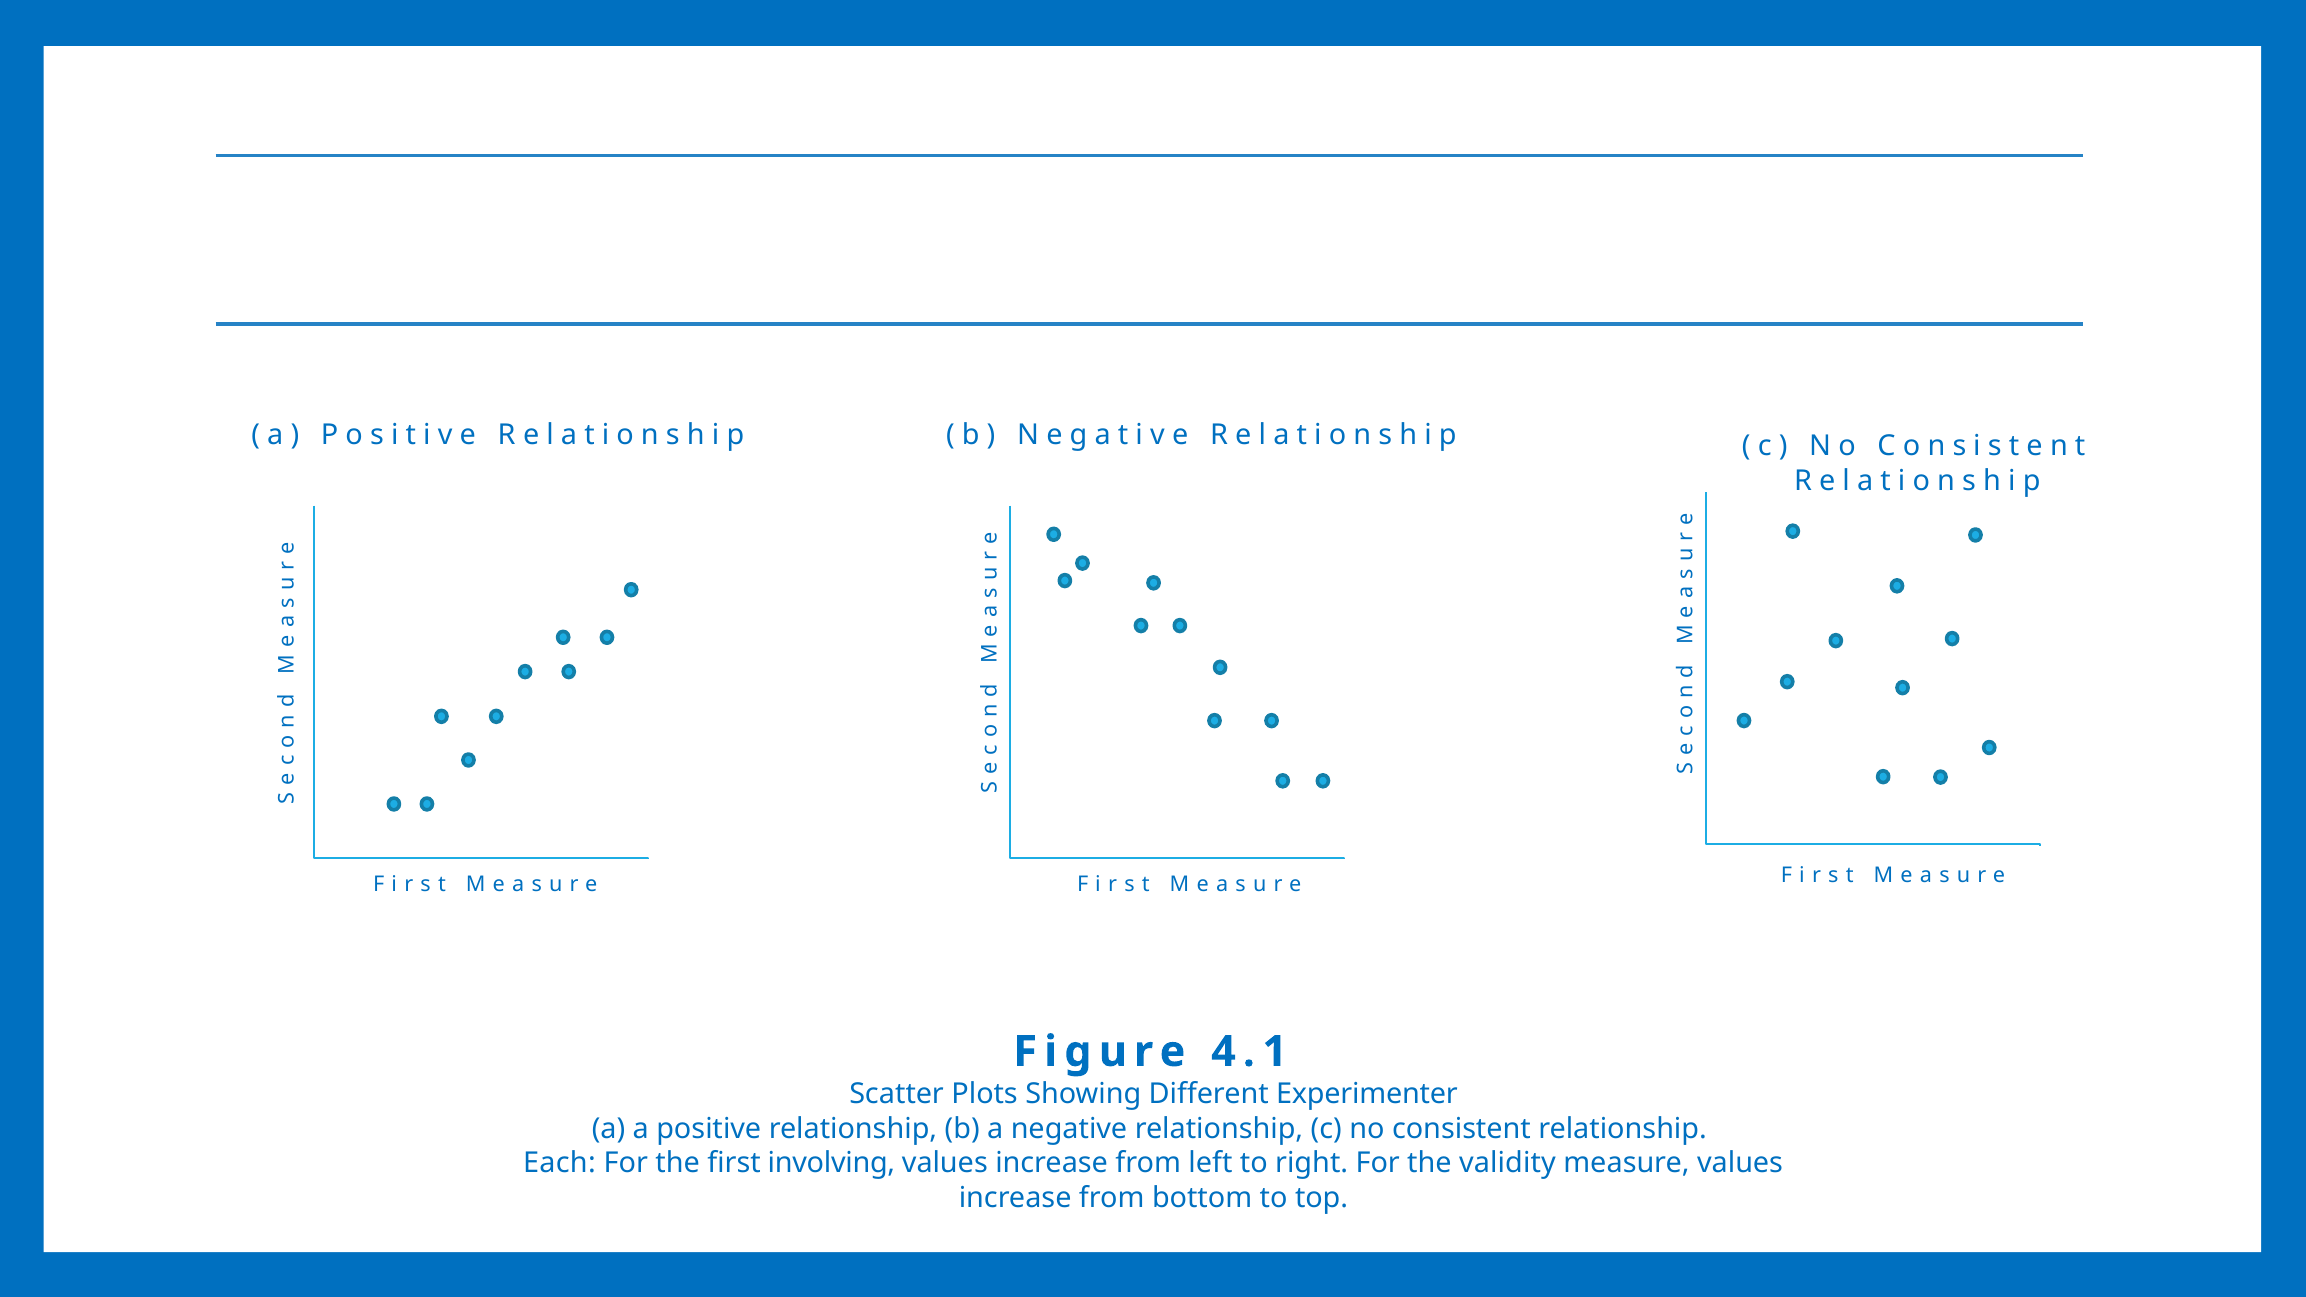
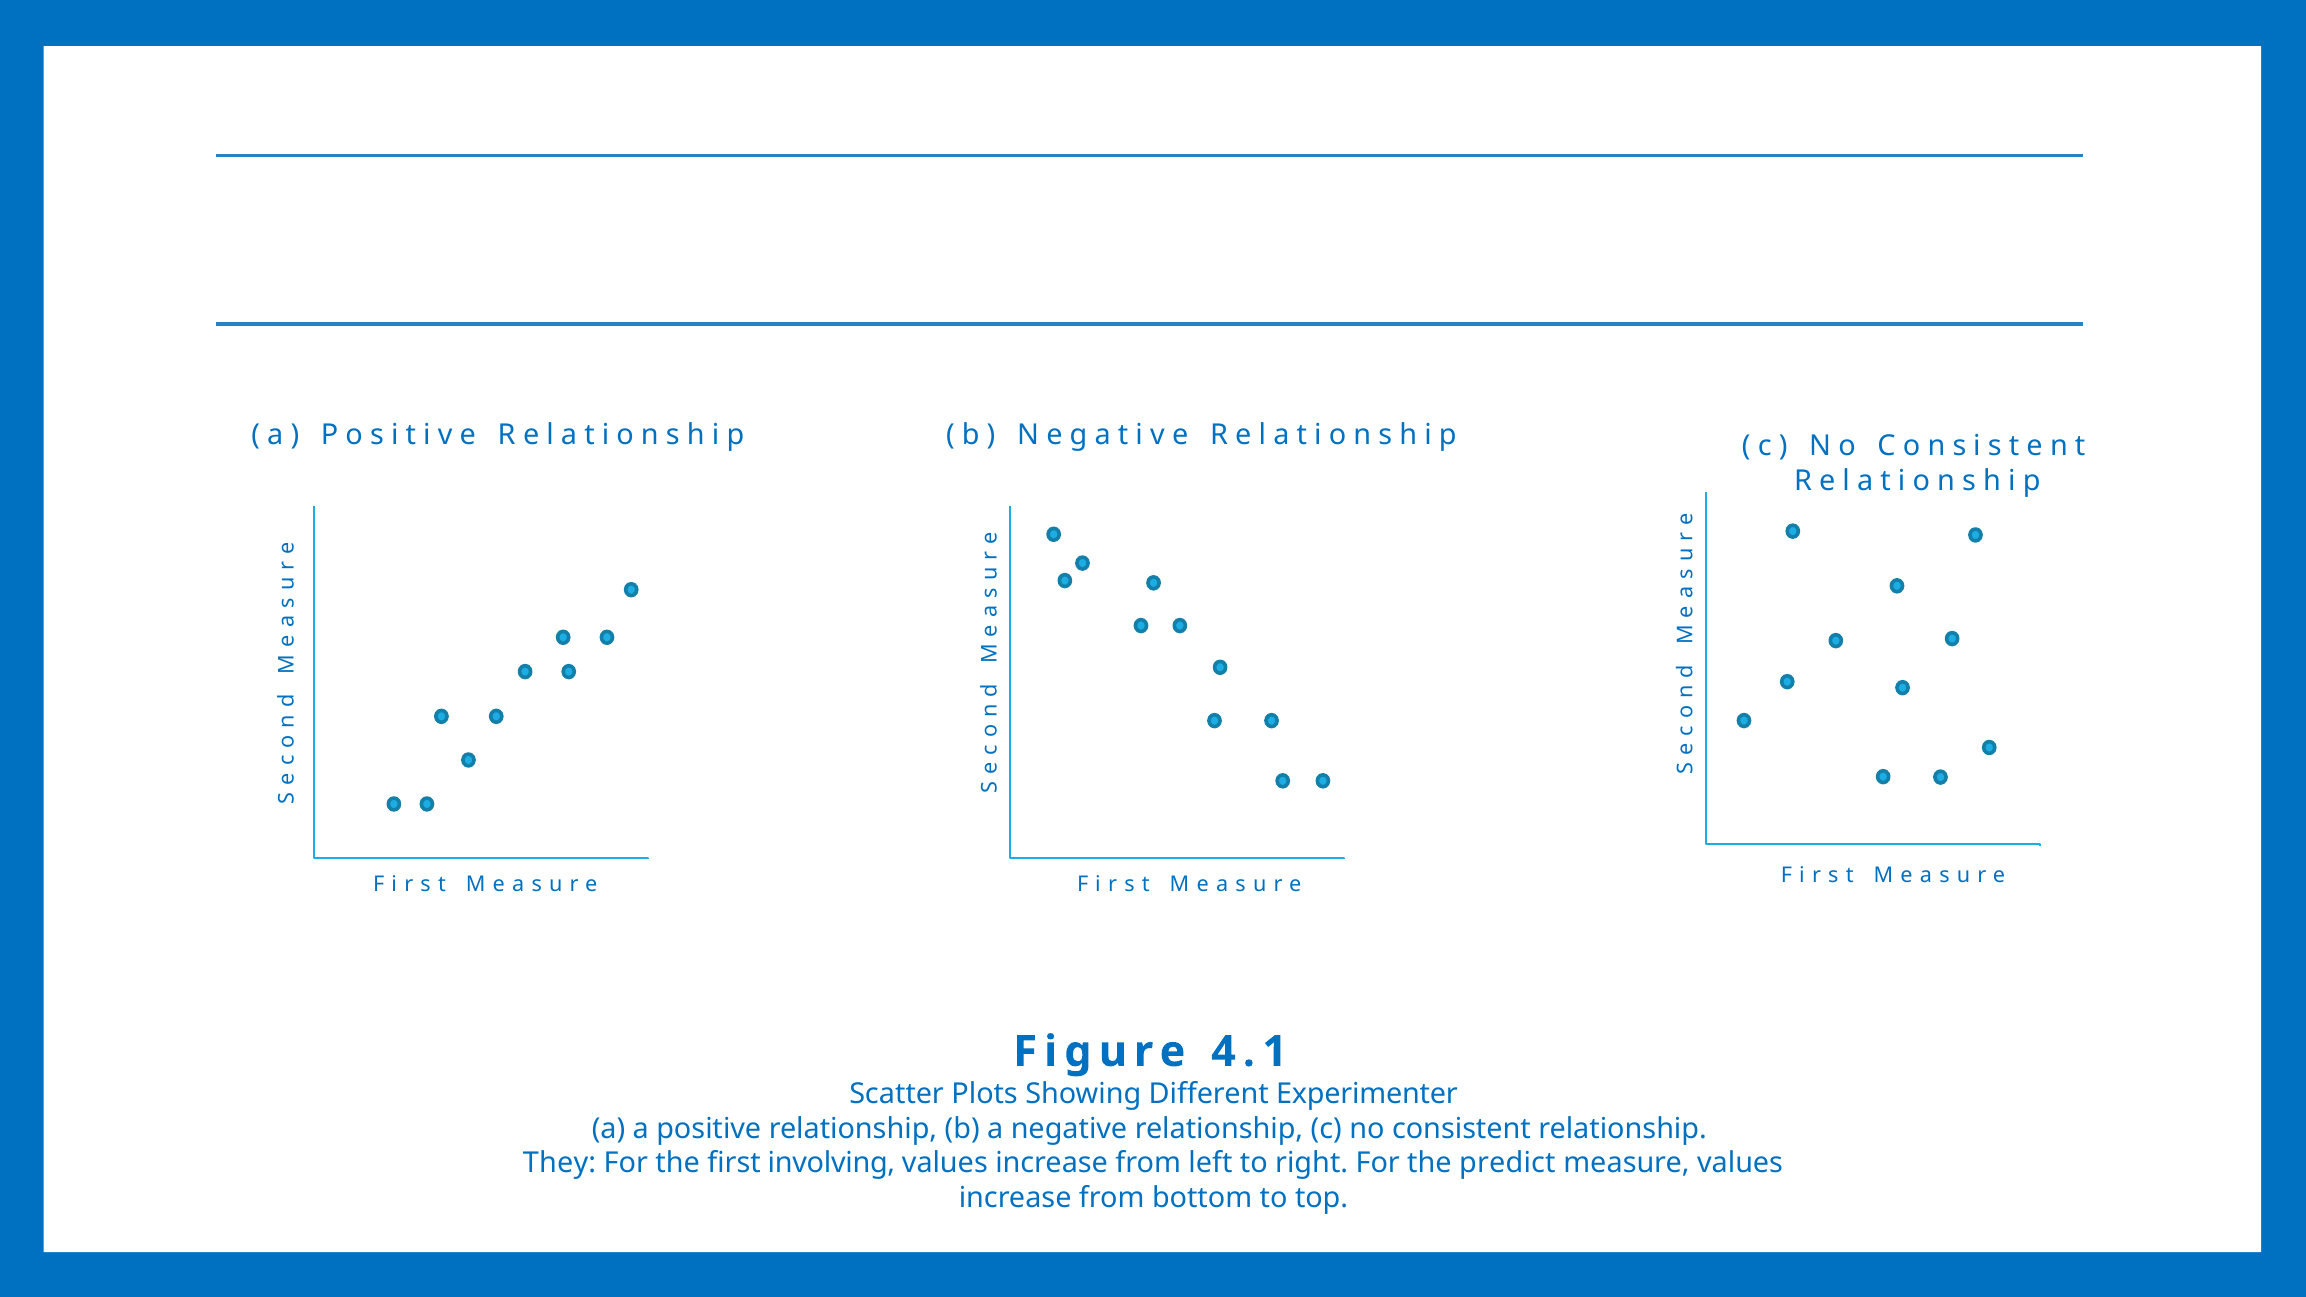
Each: Each -> They
For the validity: validity -> predict
